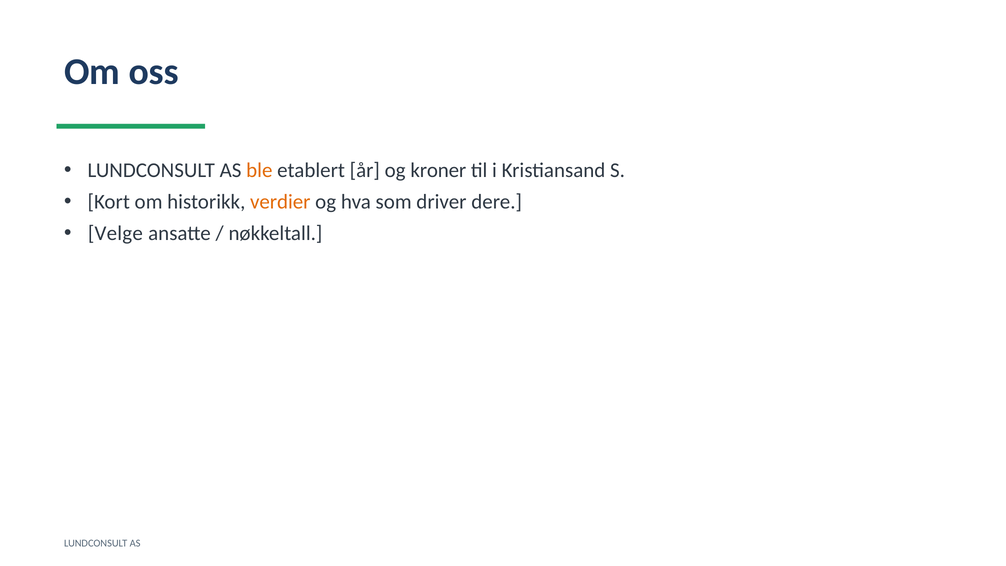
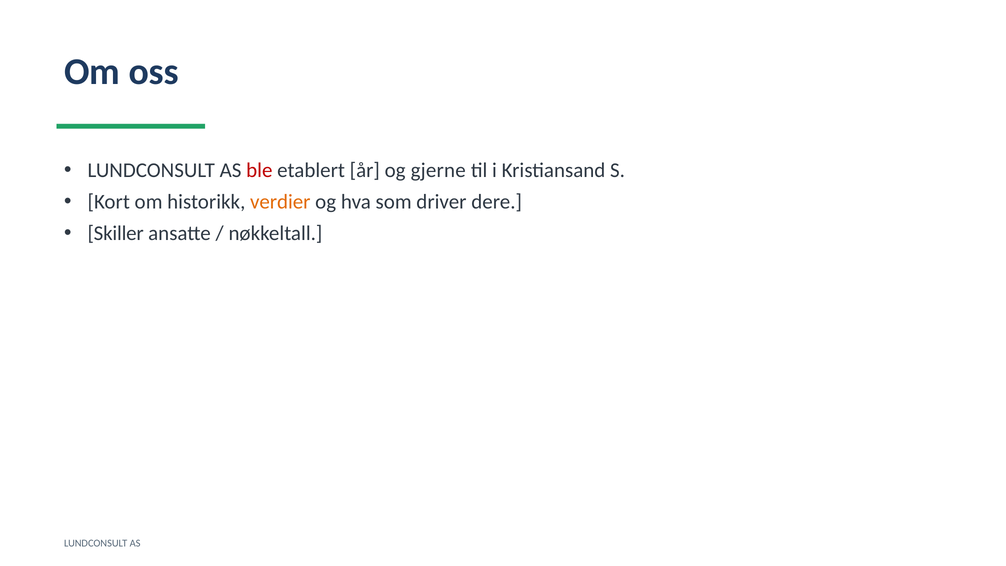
ble colour: orange -> red
kroner: kroner -> gjerne
Velge: Velge -> Skiller
